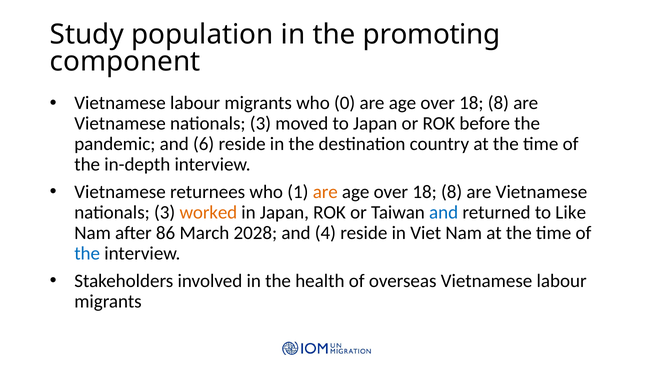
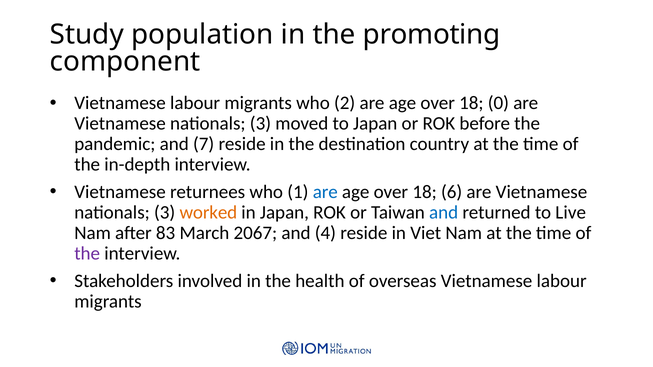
0: 0 -> 2
8 at (498, 103): 8 -> 0
6: 6 -> 7
are at (325, 192) colour: orange -> blue
8 at (452, 192): 8 -> 6
Like: Like -> Live
86: 86 -> 83
2028: 2028 -> 2067
the at (87, 254) colour: blue -> purple
